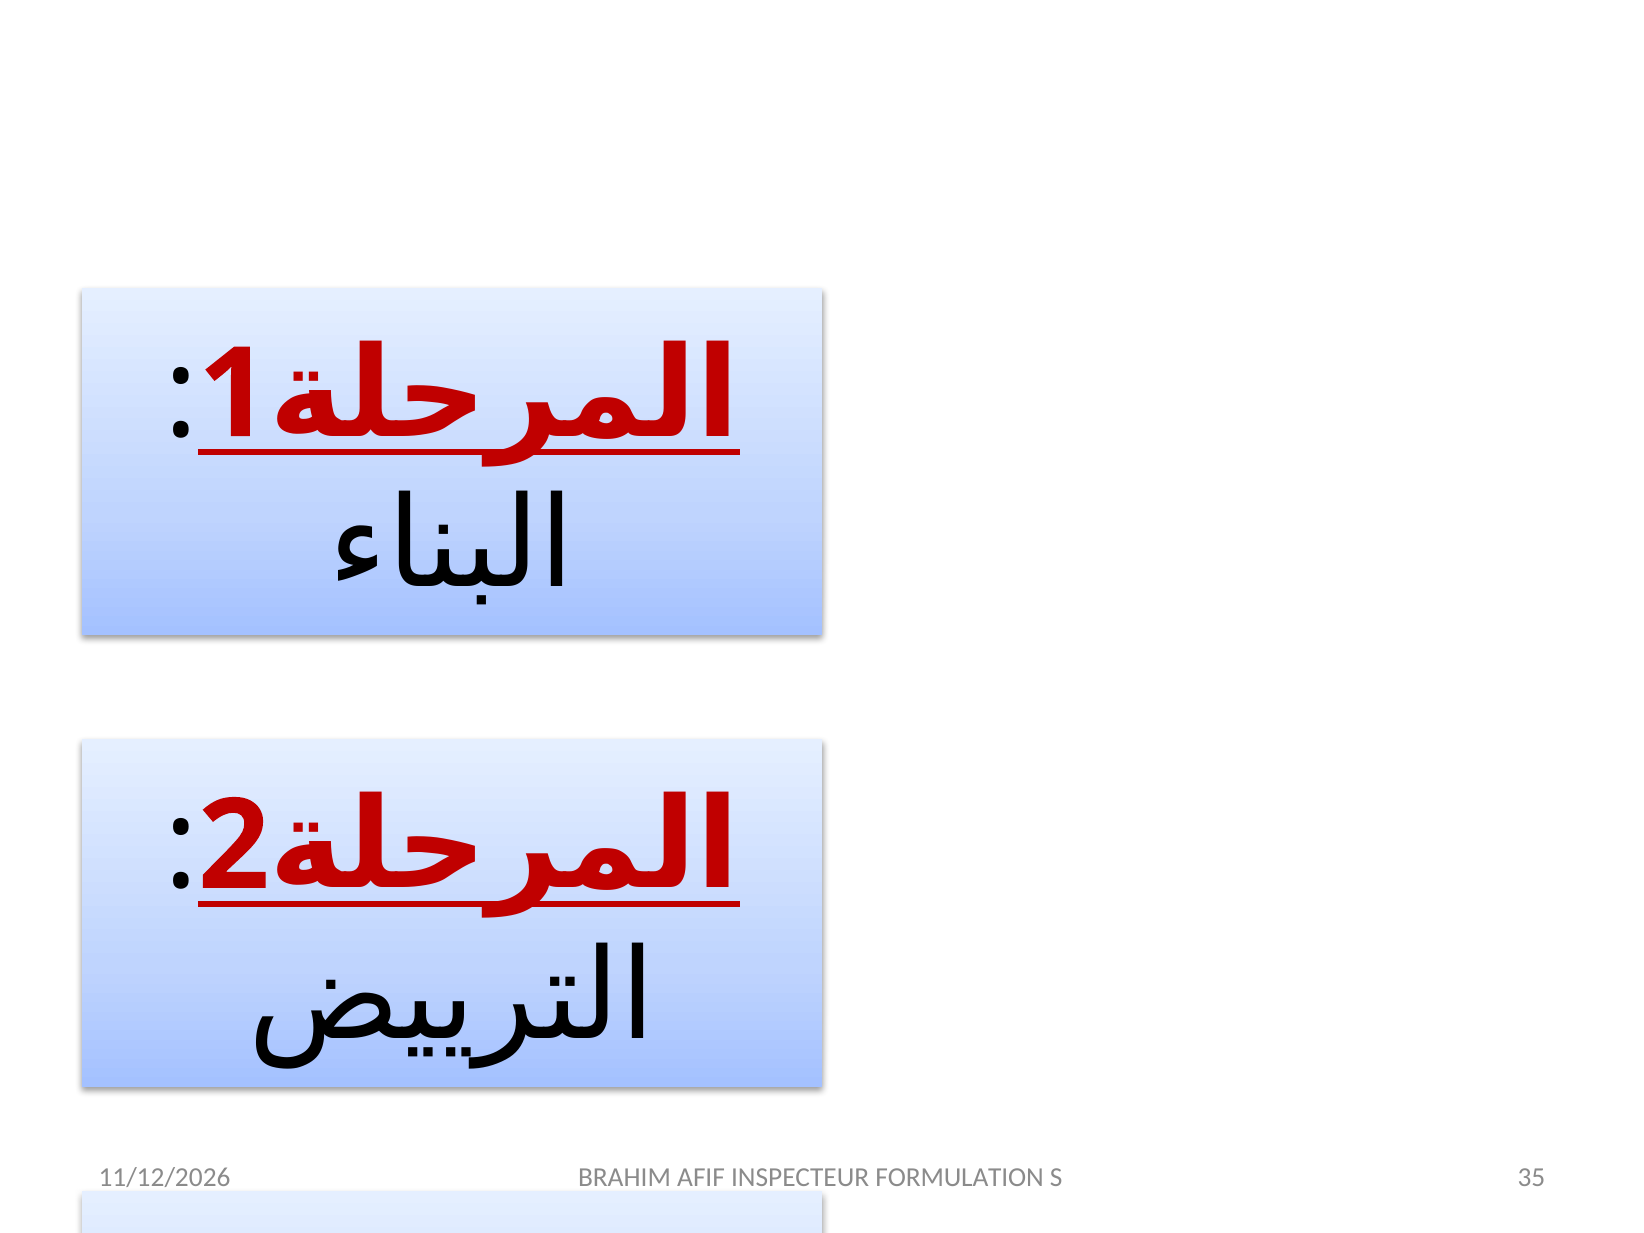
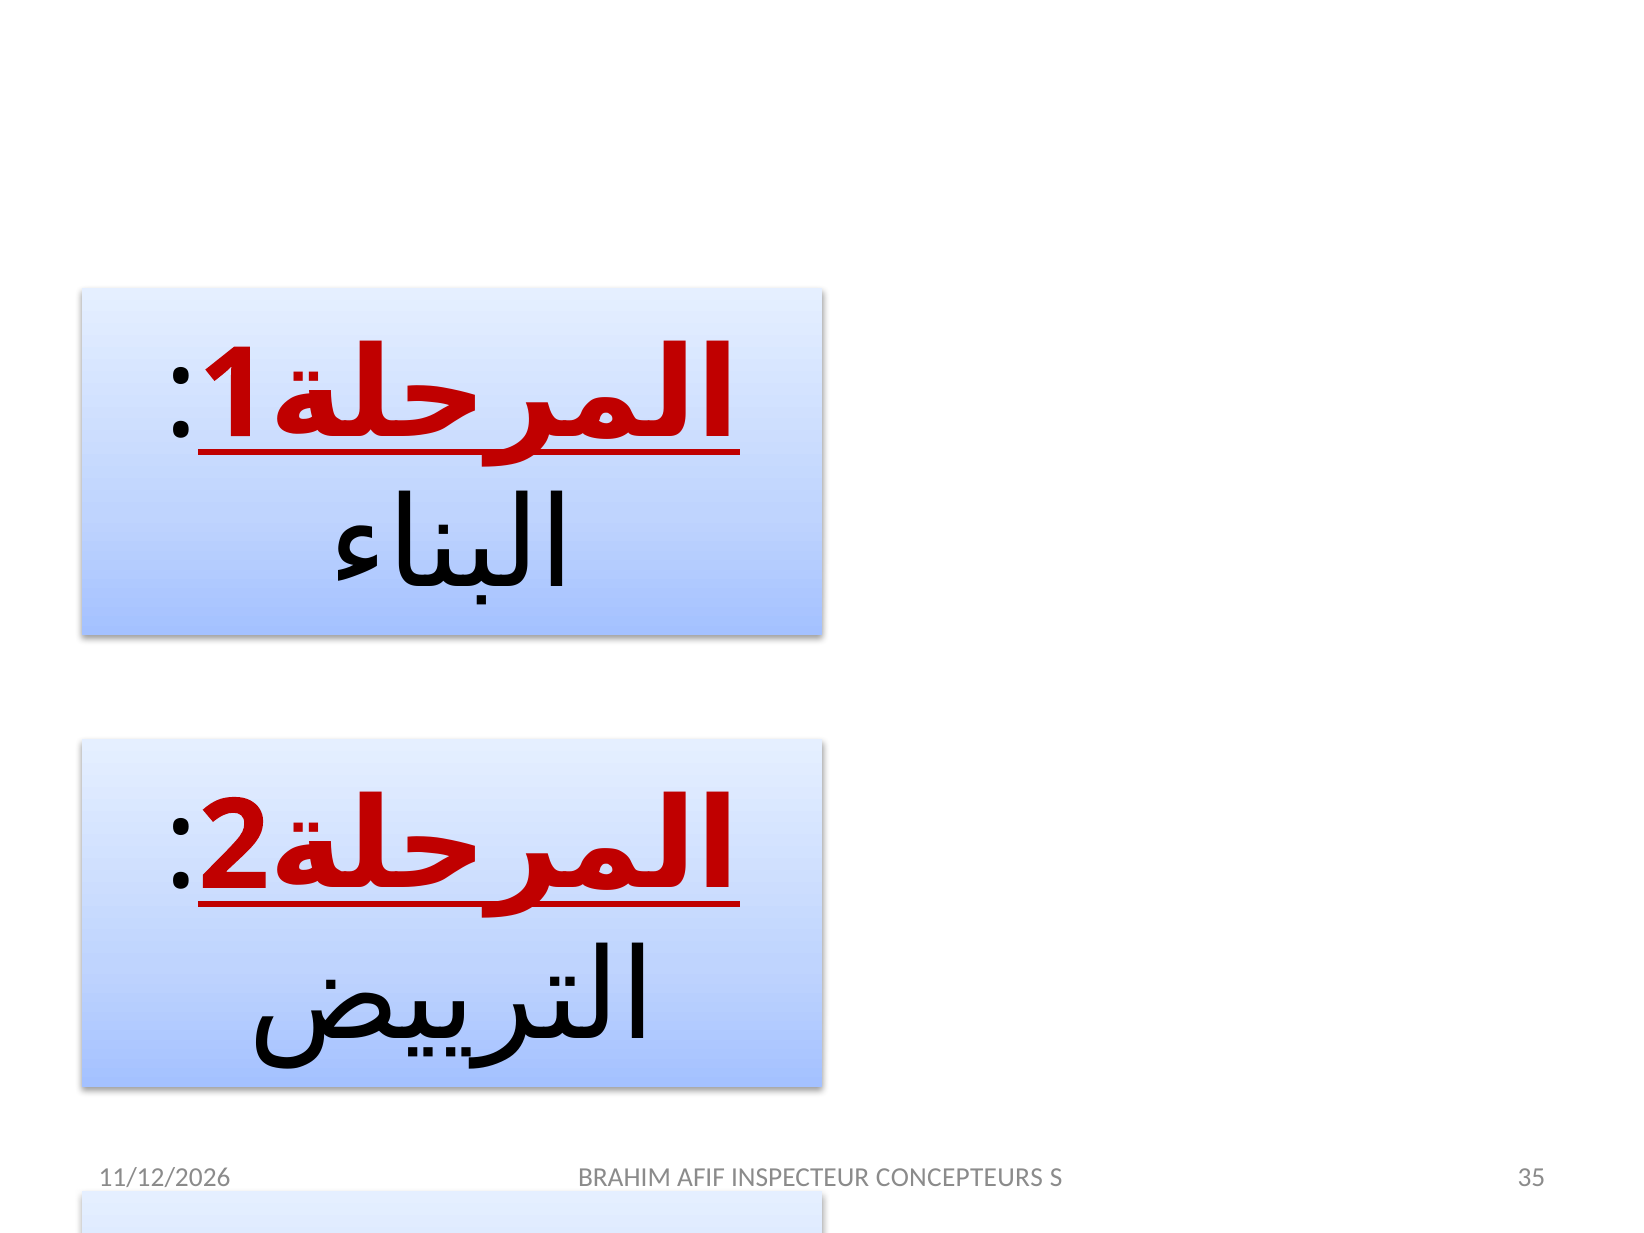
FORMULATION: FORMULATION -> CONCEPTEURS
